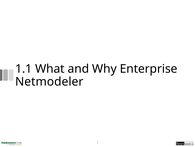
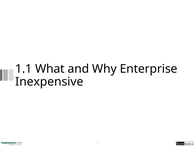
Netmodeler: Netmodeler -> Inexpensive
